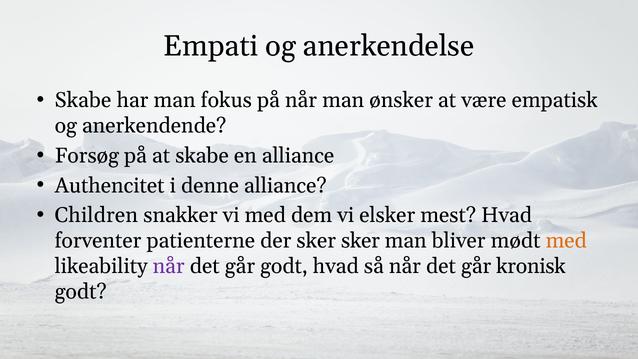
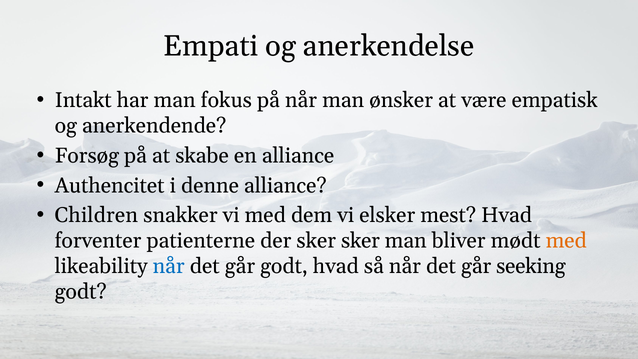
Skabe at (83, 100): Skabe -> Intakt
når at (169, 266) colour: purple -> blue
kronisk: kronisk -> seeking
